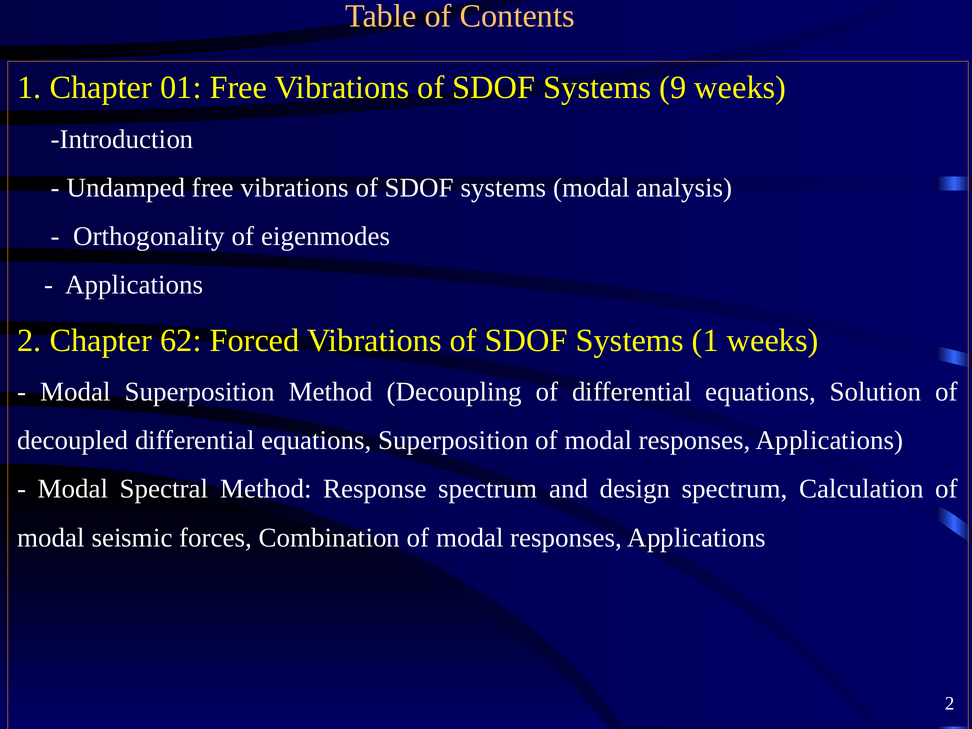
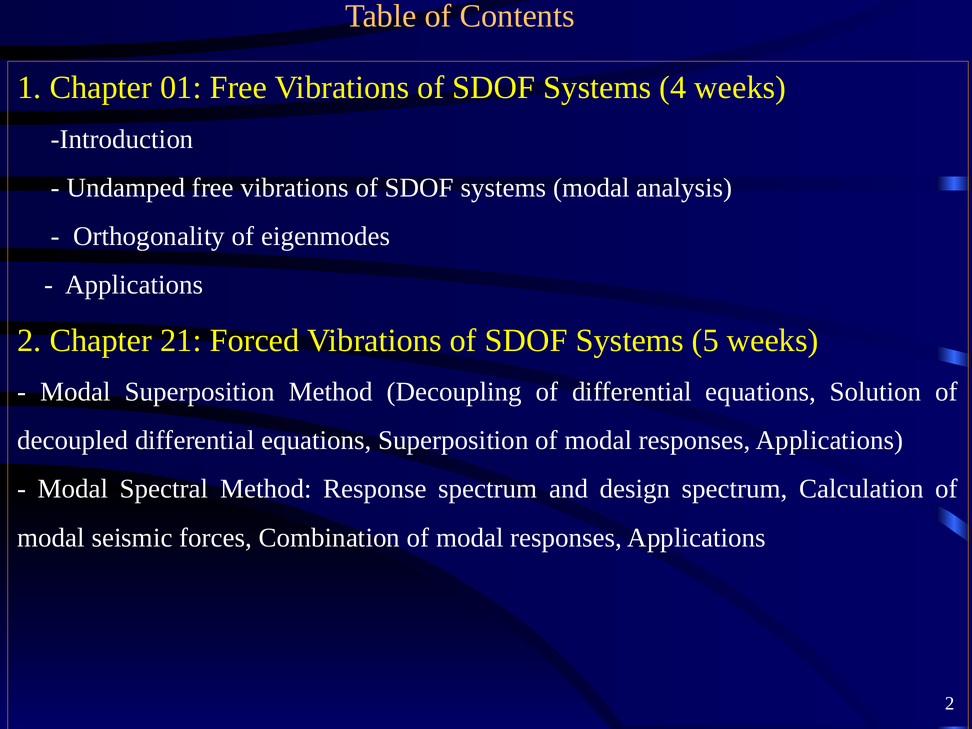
9: 9 -> 4
62: 62 -> 21
Systems 1: 1 -> 5
